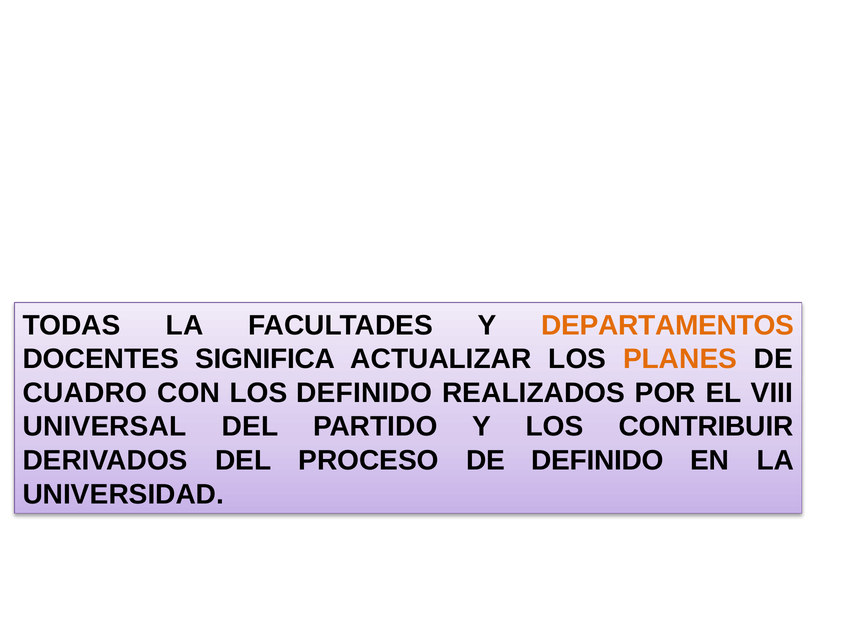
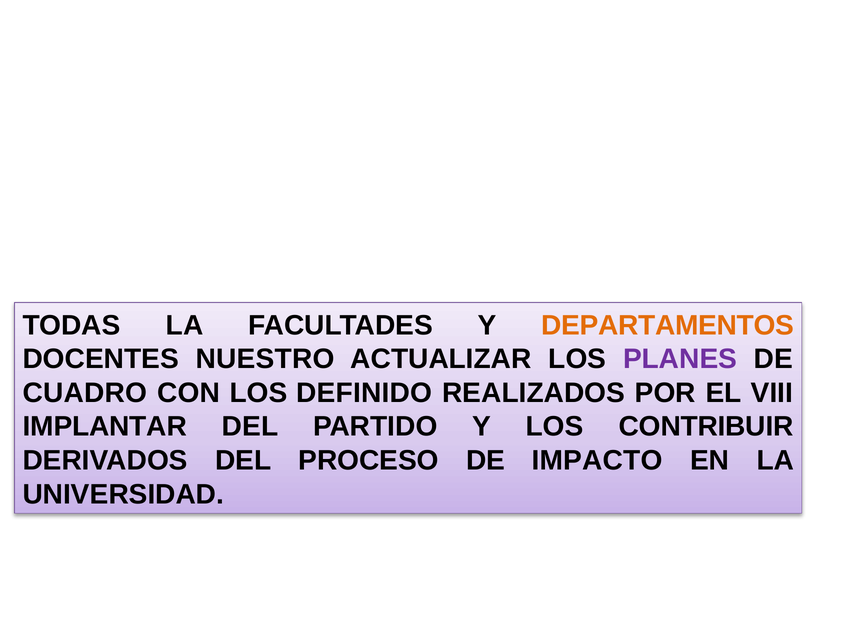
SIGNIFICA: SIGNIFICA -> NUESTRO
PLANES colour: orange -> purple
UNIVERSAL: UNIVERSAL -> IMPLANTAR
DE DEFINIDO: DEFINIDO -> IMPACTO
